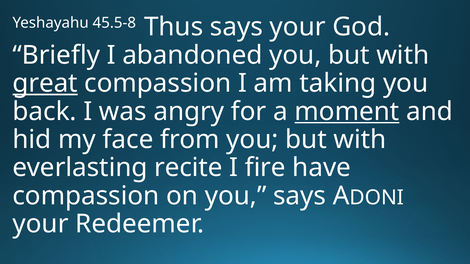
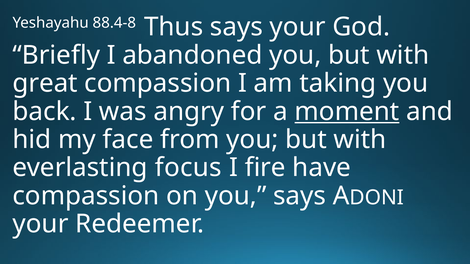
45.5-8: 45.5-8 -> 88.4-8
great underline: present -> none
recite: recite -> focus
